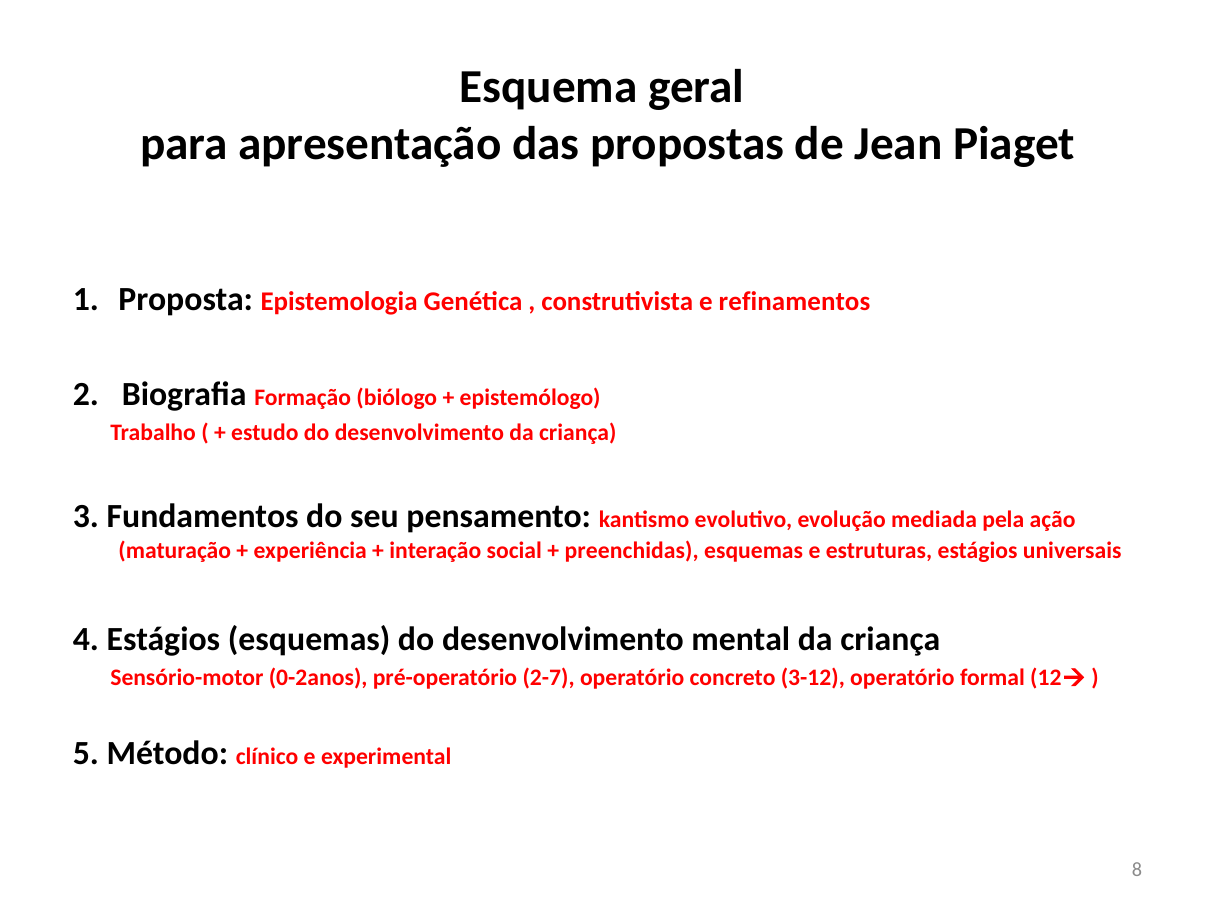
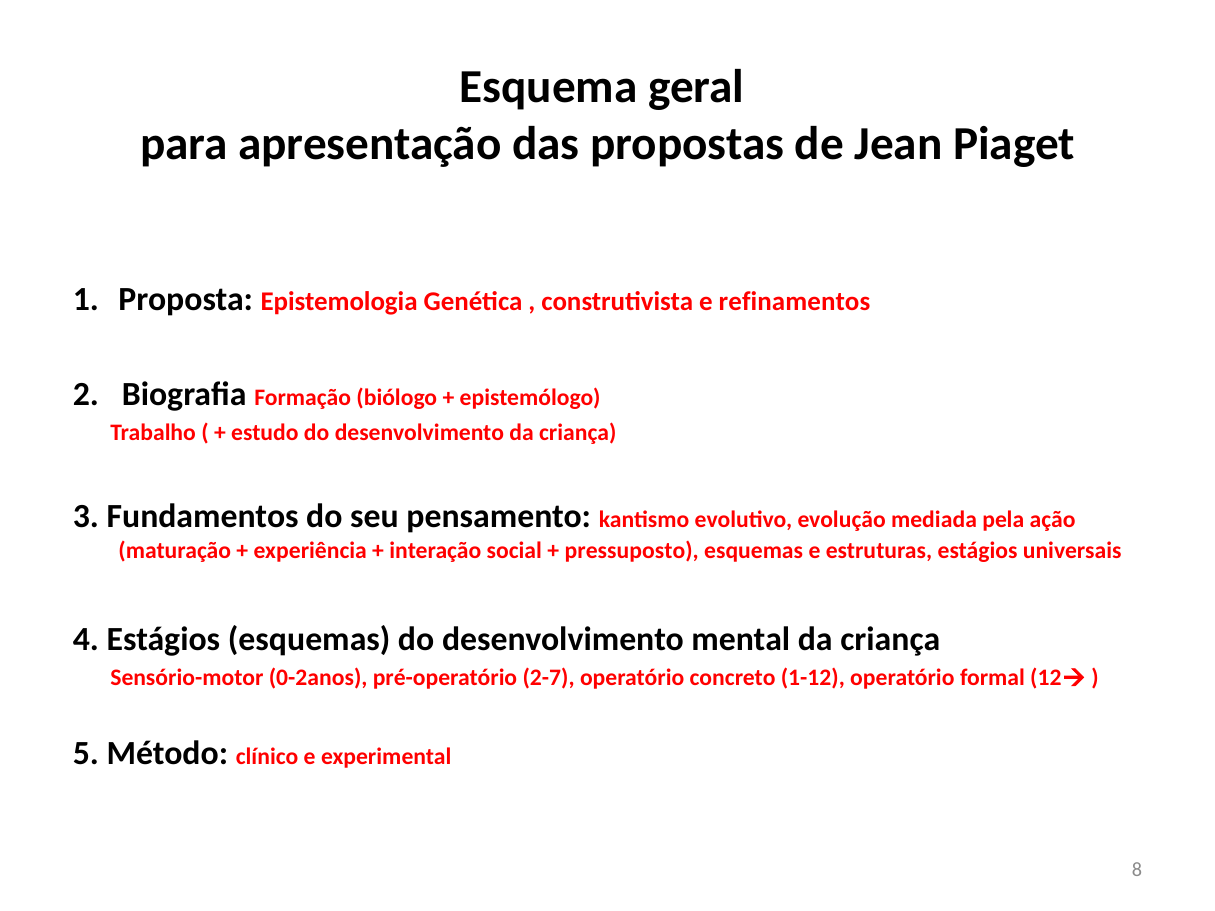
preenchidas: preenchidas -> pressuposto
3-12: 3-12 -> 1-12
